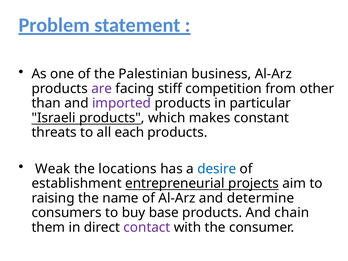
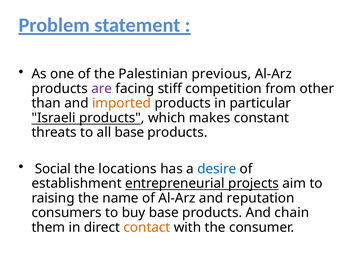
business: business -> previous
imported colour: purple -> orange
all each: each -> base
Weak: Weak -> Social
determine: determine -> reputation
contact colour: purple -> orange
